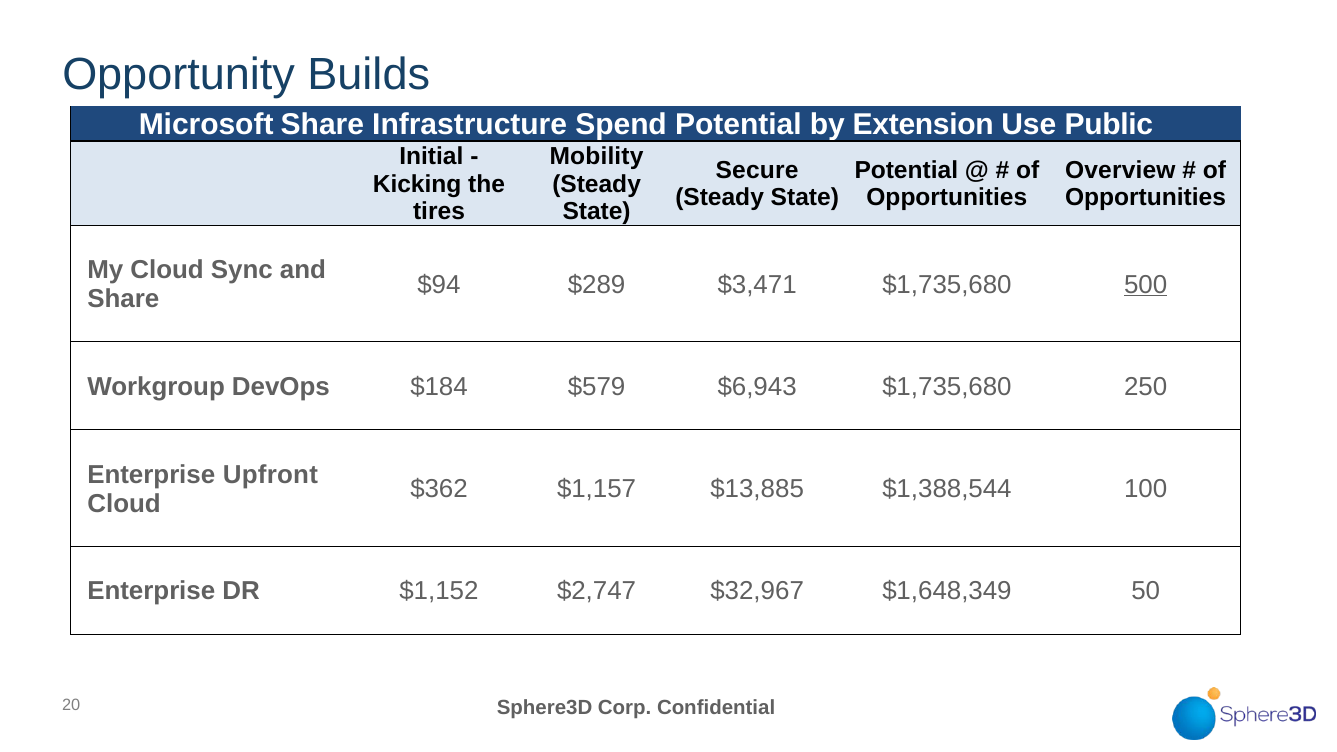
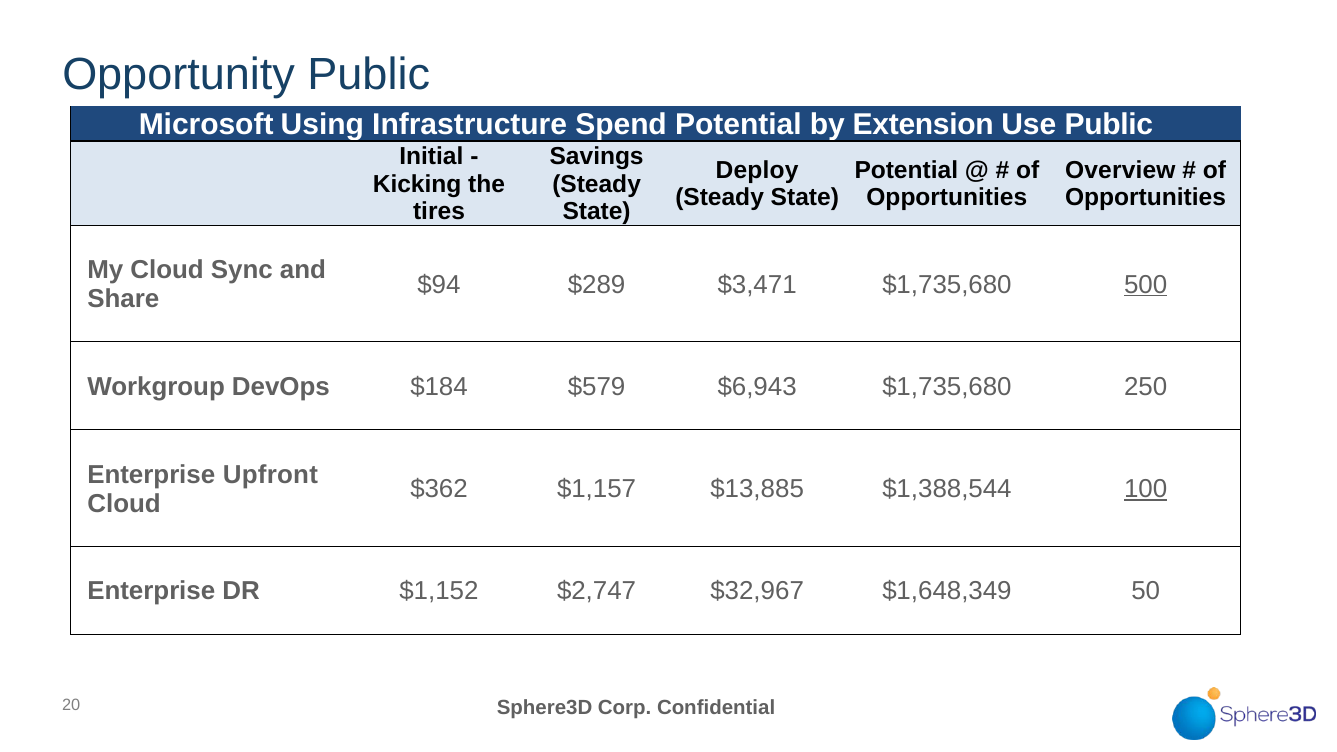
Opportunity Builds: Builds -> Public
Microsoft Share: Share -> Using
Mobility: Mobility -> Savings
Secure: Secure -> Deploy
100 underline: none -> present
